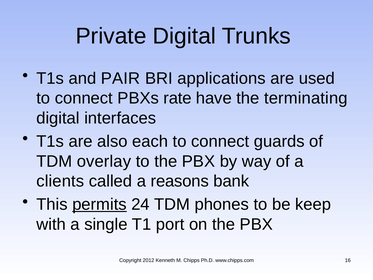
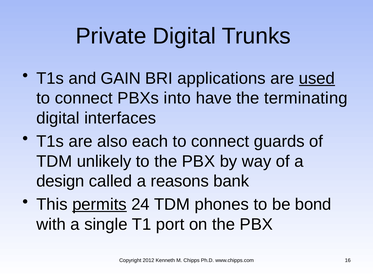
PAIR: PAIR -> GAIN
used underline: none -> present
rate: rate -> into
overlay: overlay -> unlikely
clients: clients -> design
keep: keep -> bond
